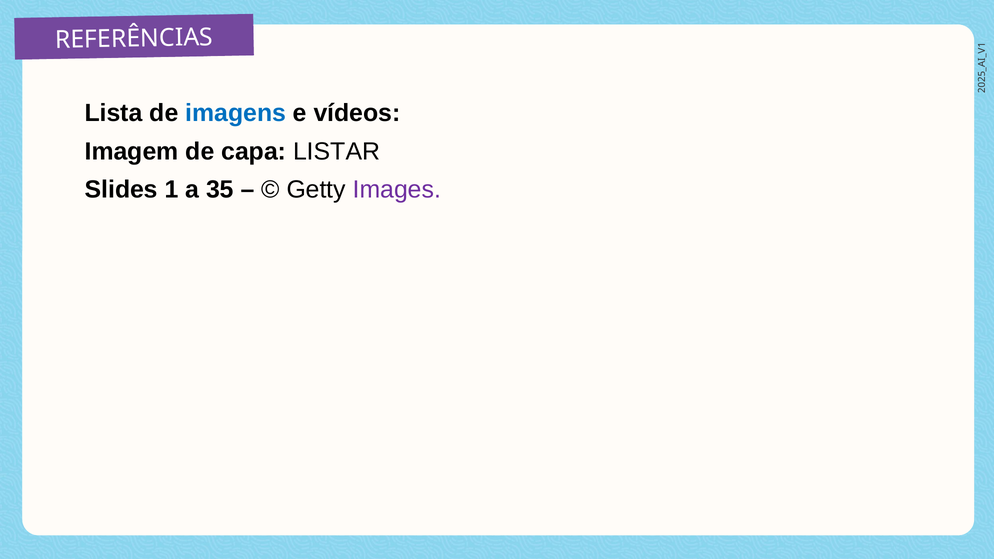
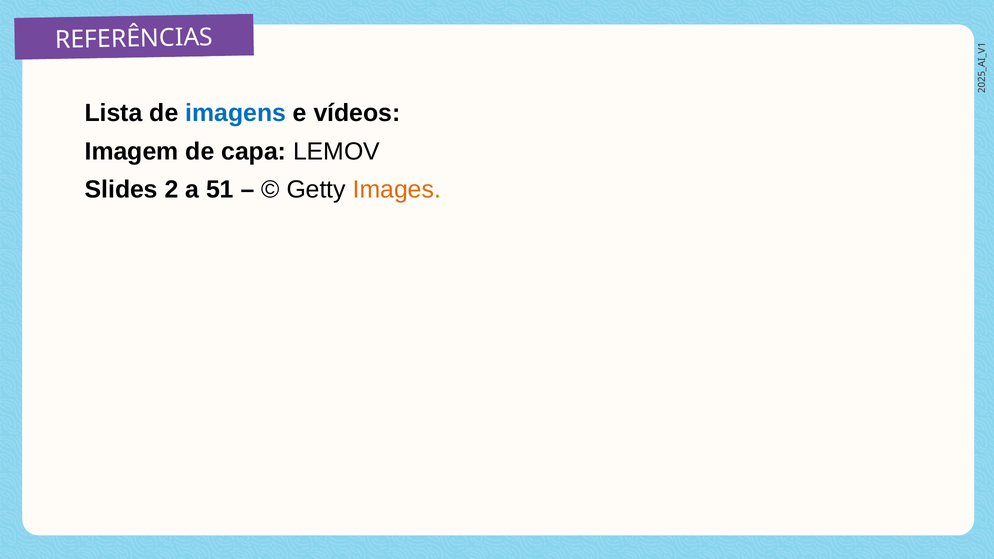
LISTAR: LISTAR -> LEMOV
Slides 1: 1 -> 2
35: 35 -> 51
Images colour: purple -> orange
